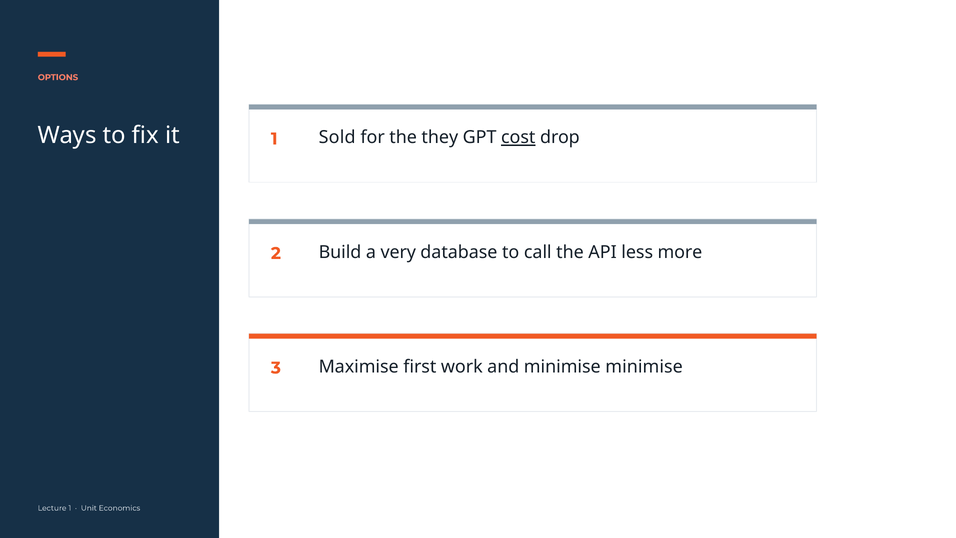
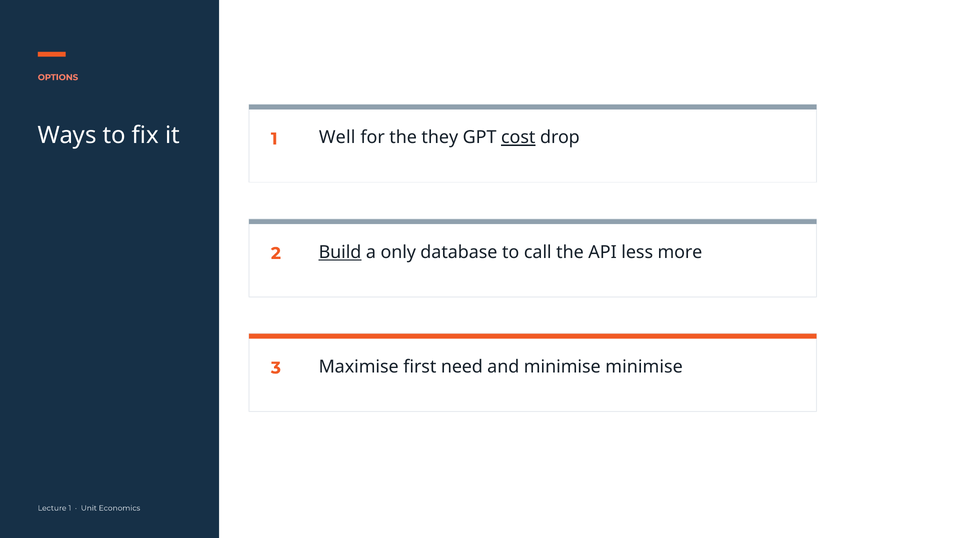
Sold: Sold -> Well
Build underline: none -> present
very: very -> only
work: work -> need
